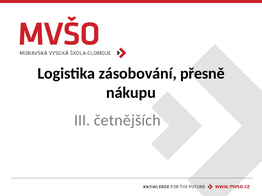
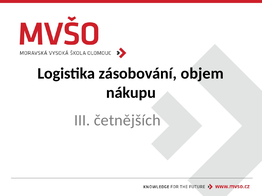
přesně: přesně -> objem
